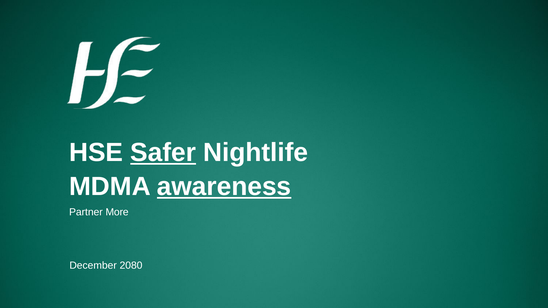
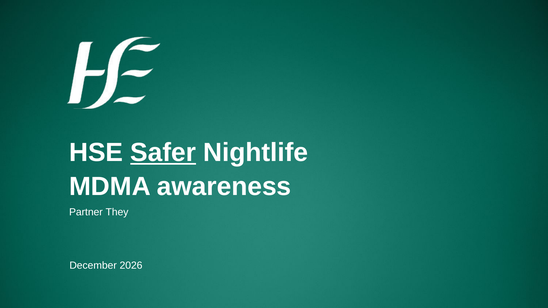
awareness underline: present -> none
More: More -> They
2080: 2080 -> 2026
